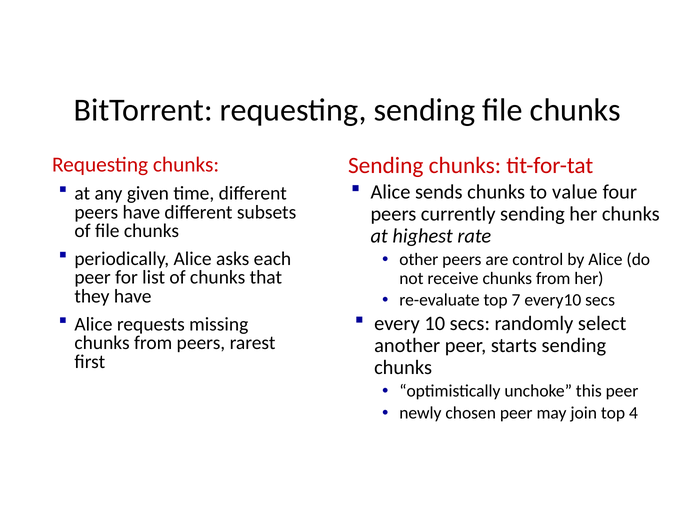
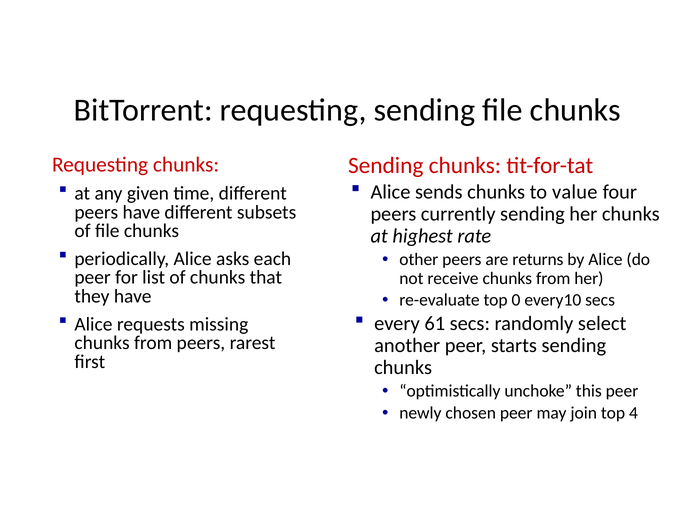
control: control -> returns
7: 7 -> 0
10: 10 -> 61
